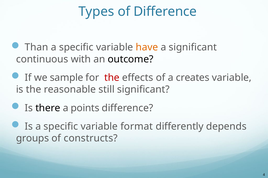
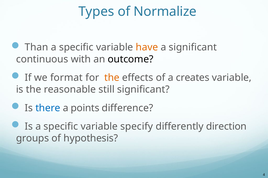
of Difference: Difference -> Normalize
sample: sample -> format
the at (112, 78) colour: red -> orange
there colour: black -> blue
format: format -> specify
depends: depends -> direction
constructs: constructs -> hypothesis
